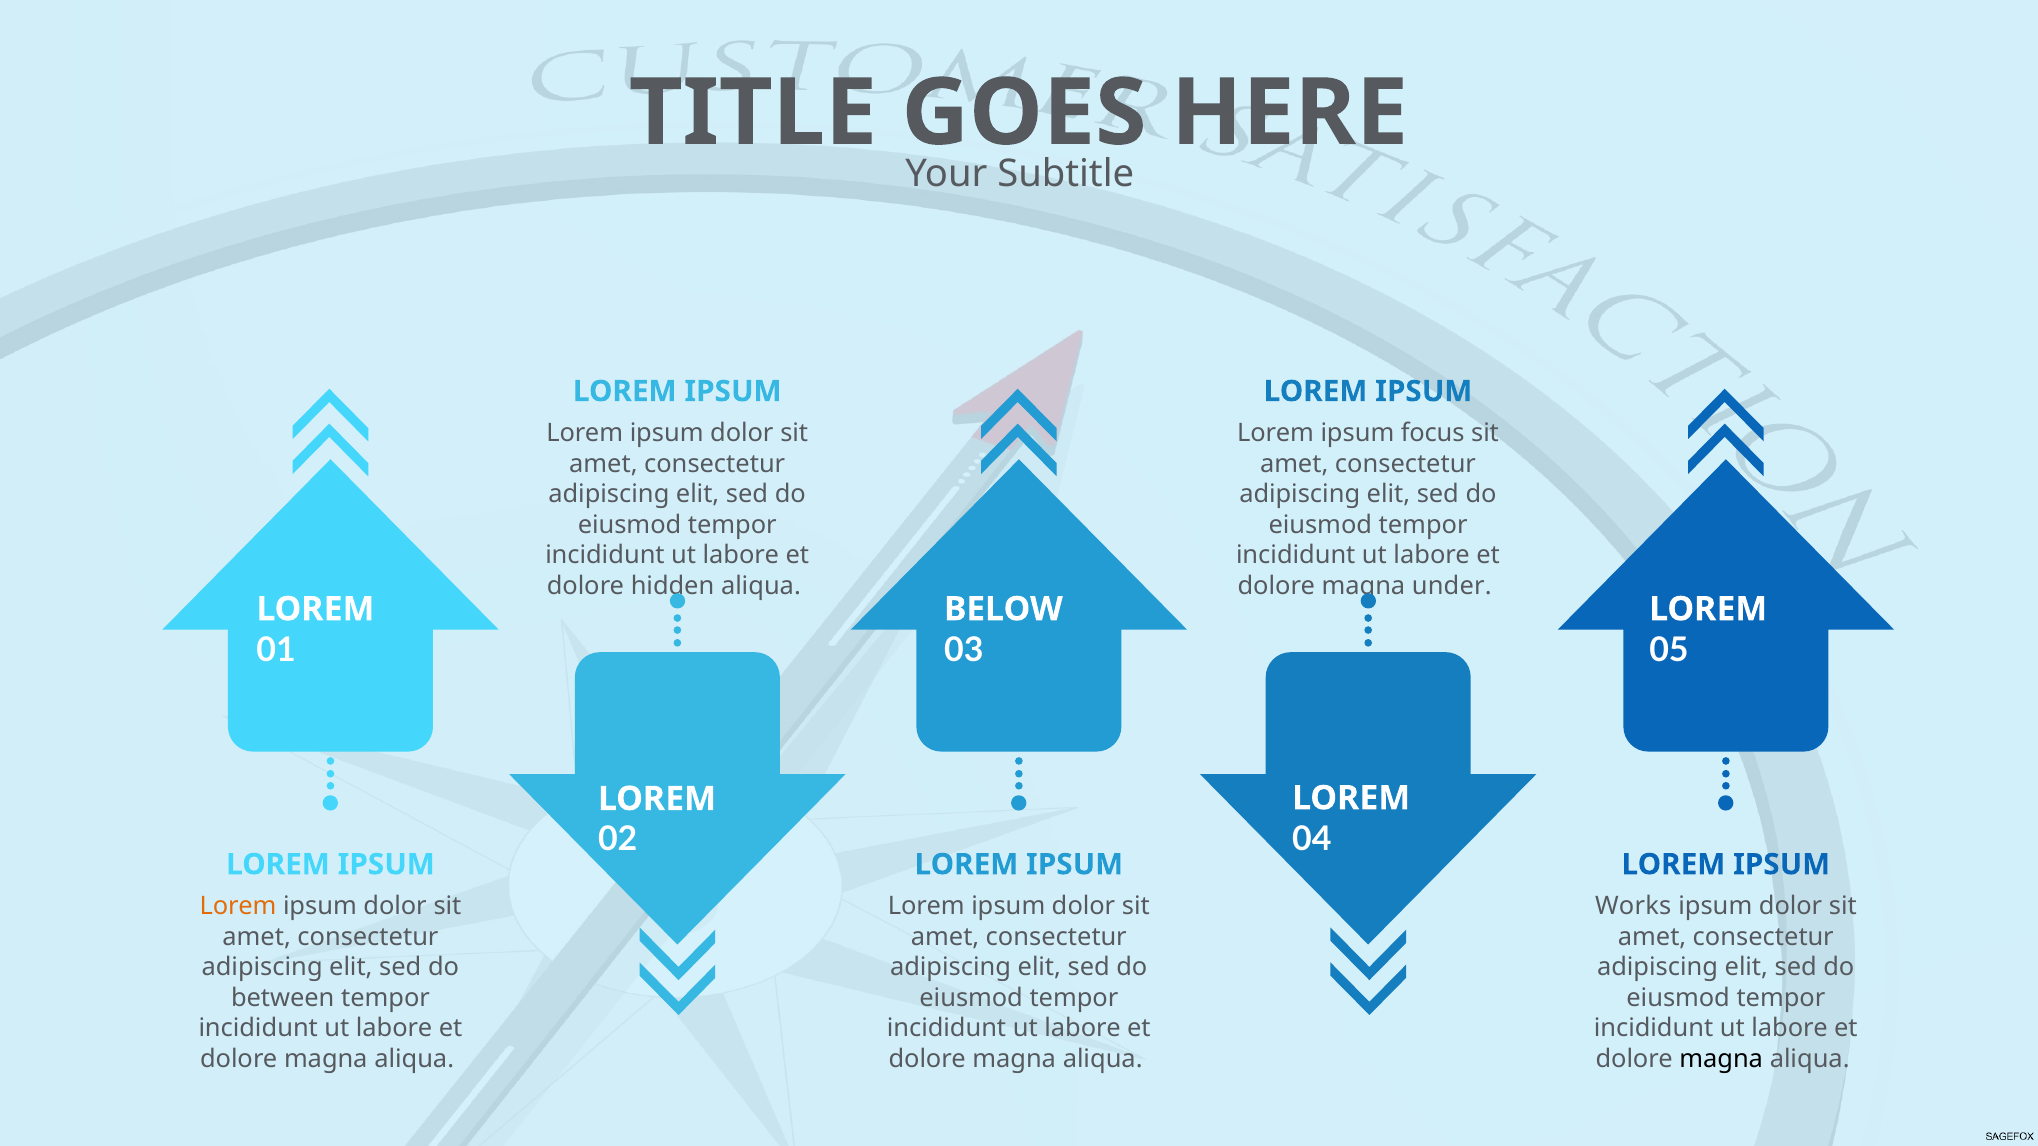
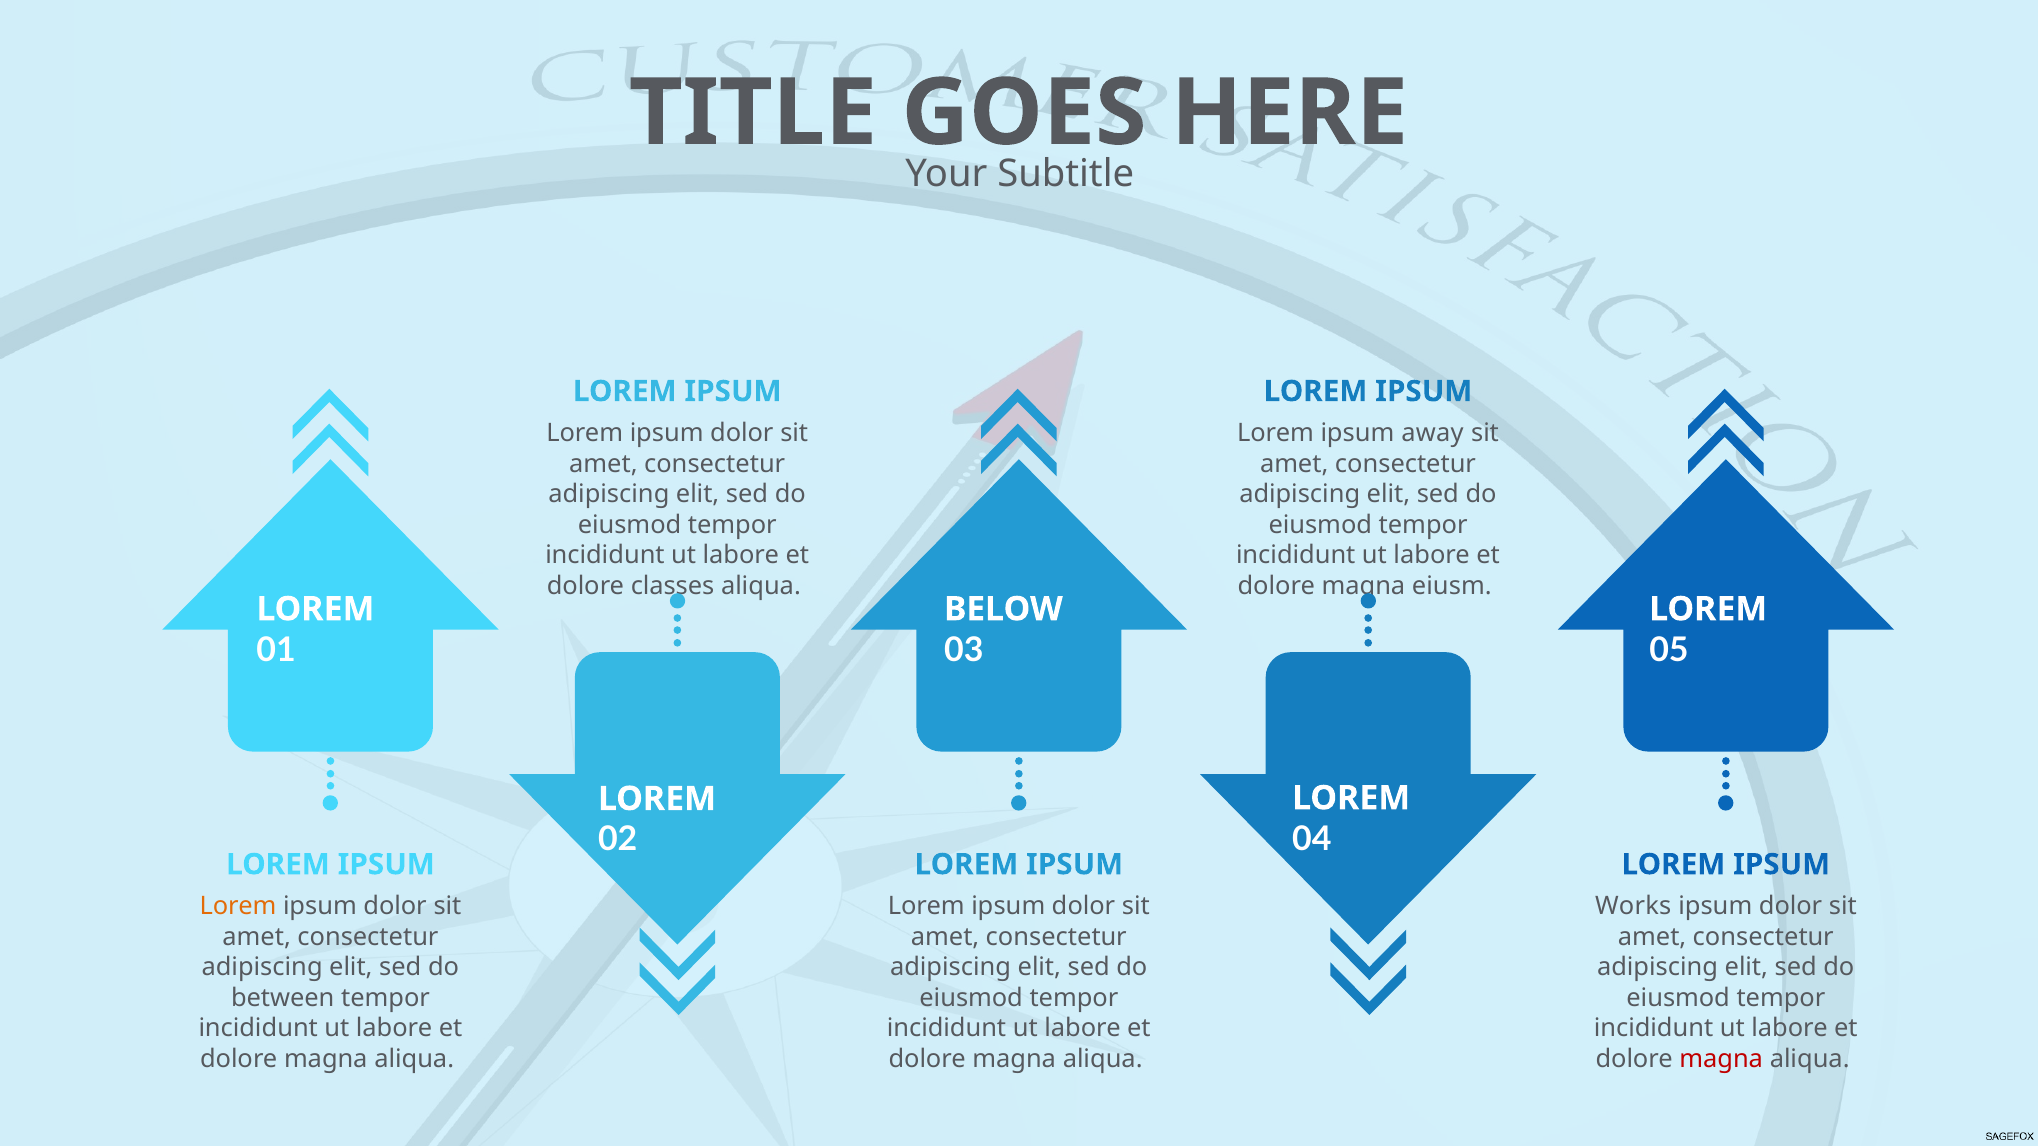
focus: focus -> away
hidden: hidden -> classes
under: under -> eiusm
magna at (1721, 1059) colour: black -> red
